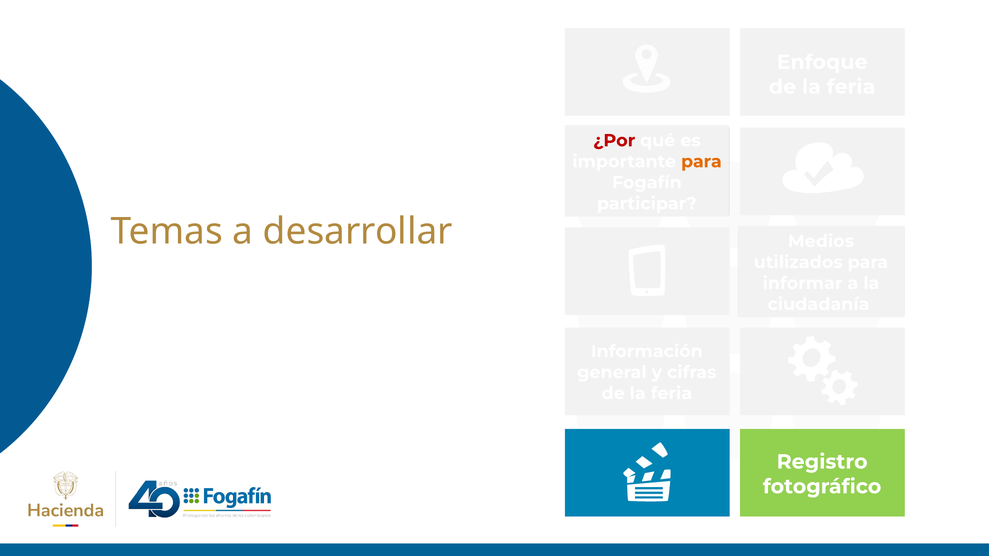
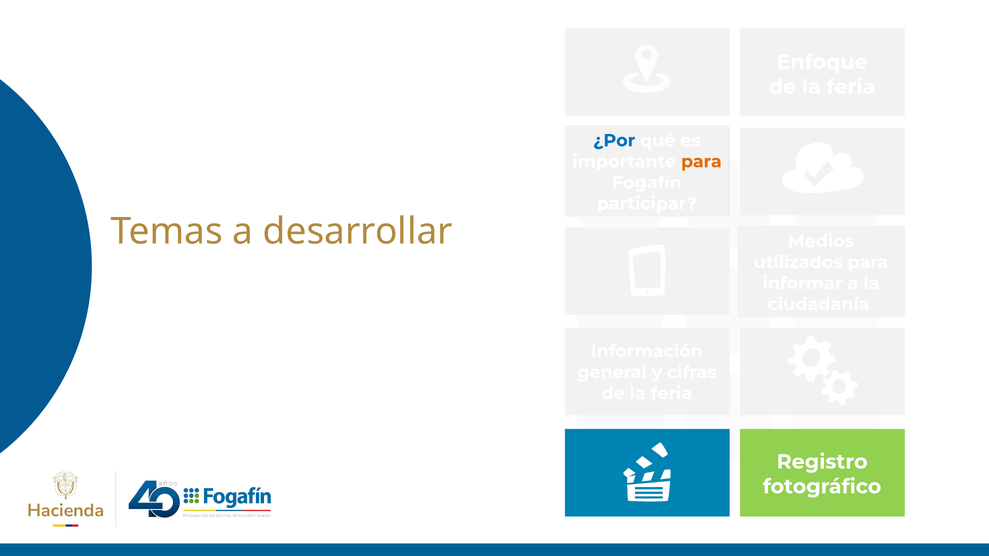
¿Por colour: red -> blue
